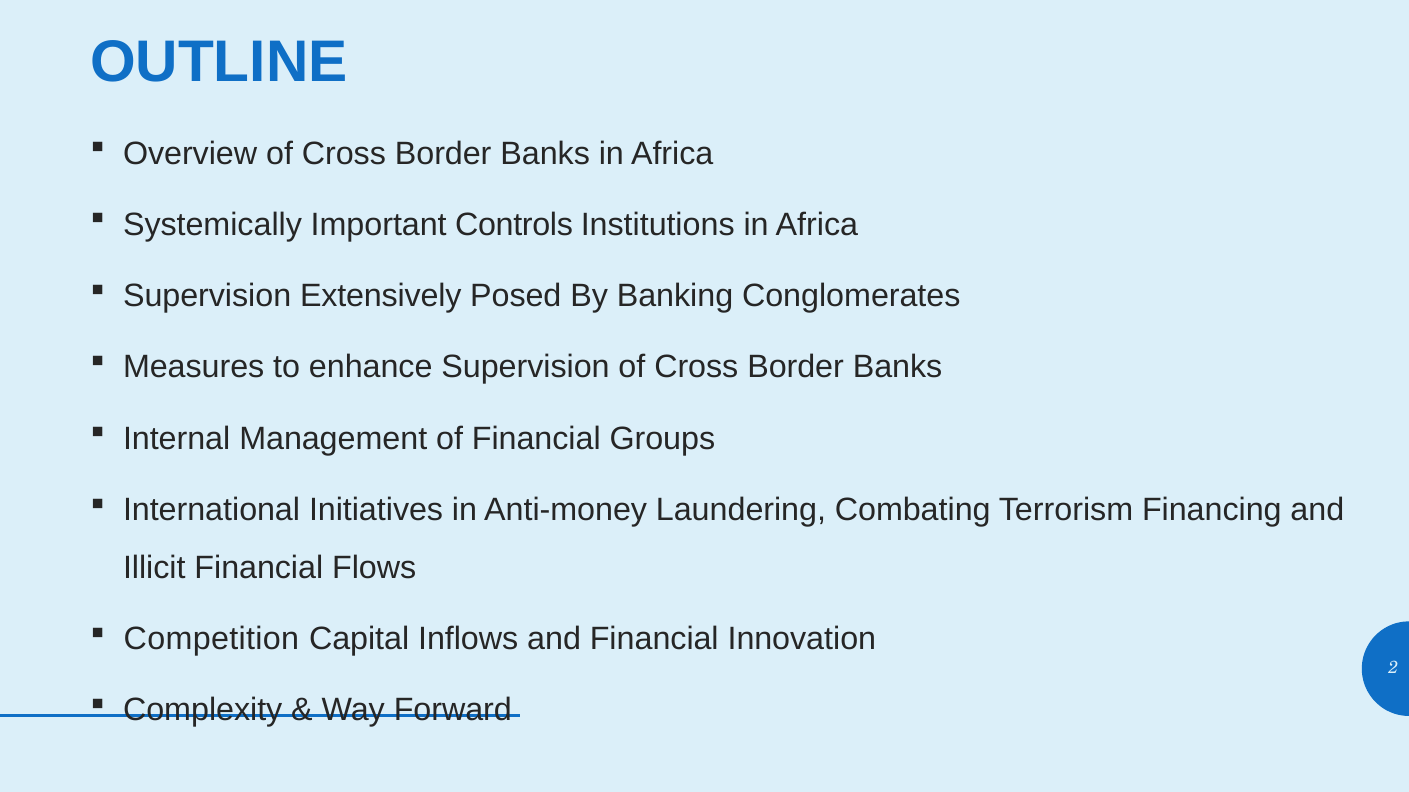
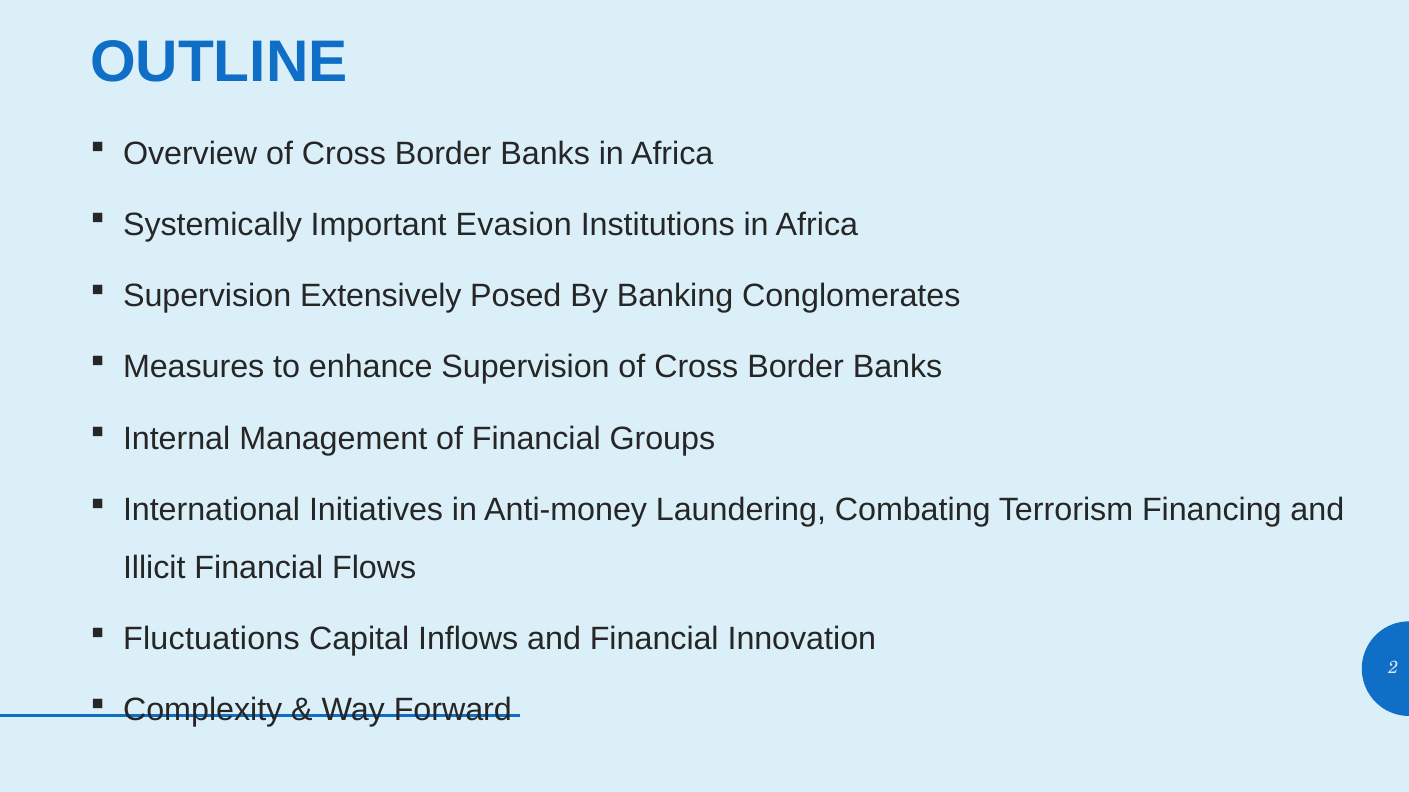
Controls: Controls -> Evasion
Competition: Competition -> Fluctuations
